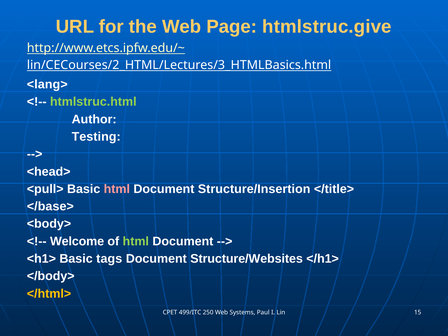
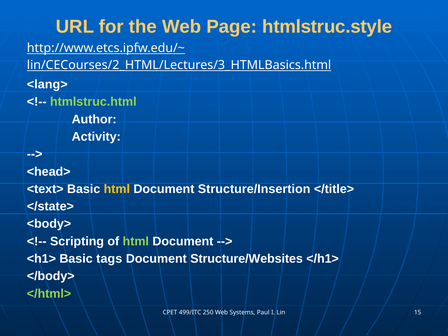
htmlstruc.give: htmlstruc.give -> htmlstruc.style
Testing: Testing -> Activity
<pull>: <pull> -> <text>
html at (117, 189) colour: pink -> yellow
</base>: </base> -> </state>
Welcome: Welcome -> Scripting
</html> colour: yellow -> light green
